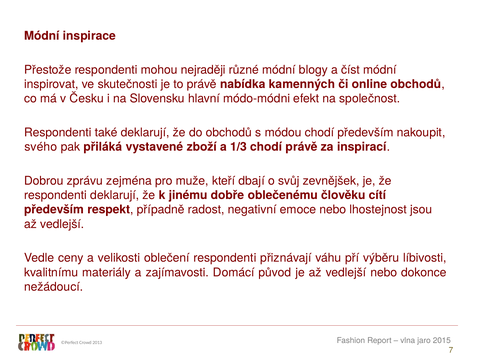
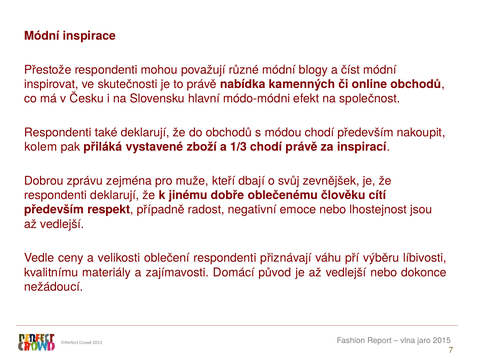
nejraději: nejraději -> považují
svého: svého -> kolem
